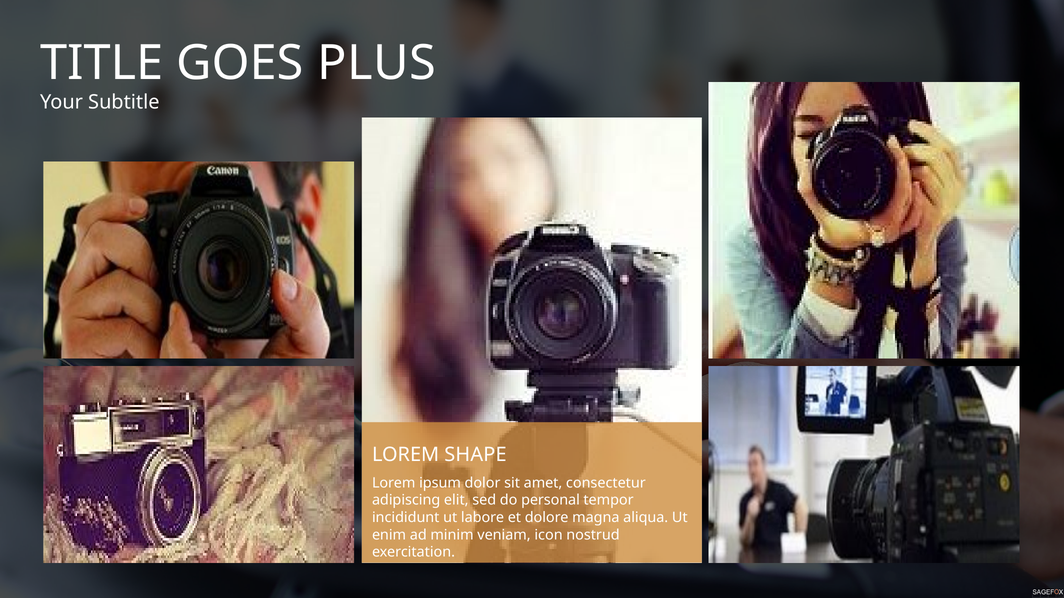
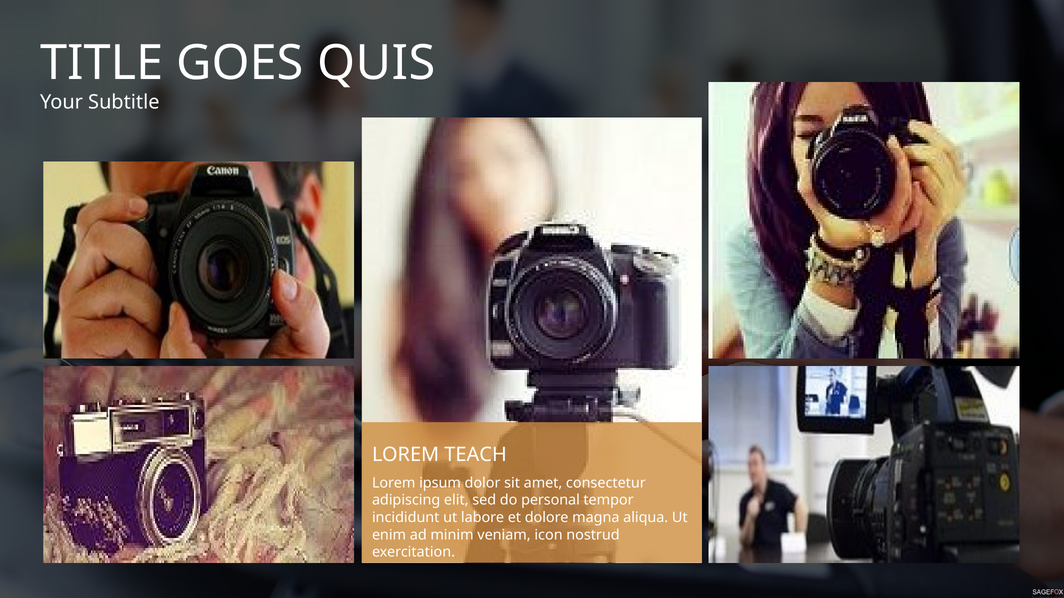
PLUS: PLUS -> QUIS
SHAPE: SHAPE -> TEACH
